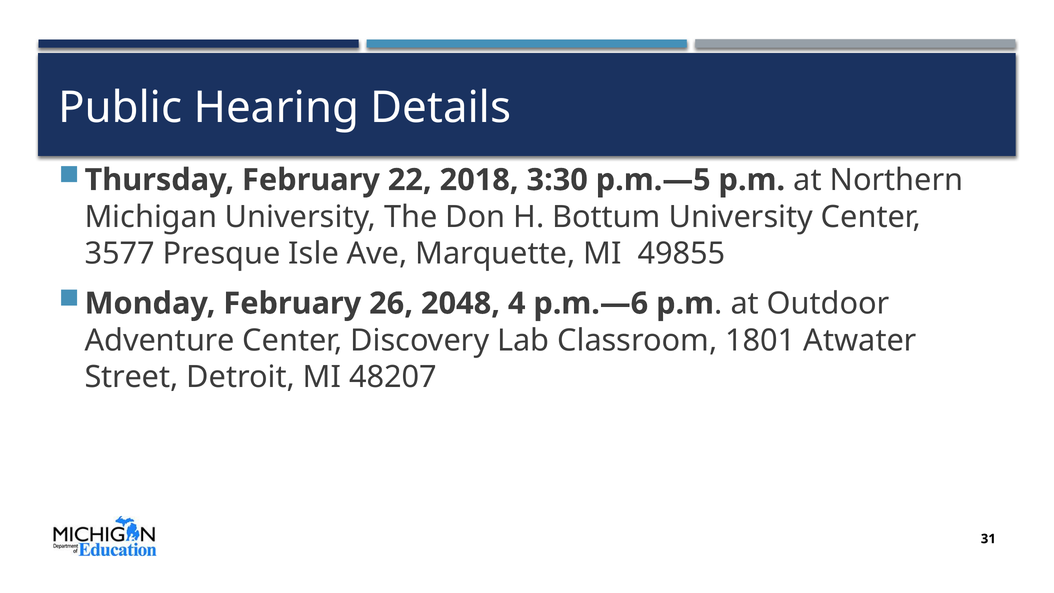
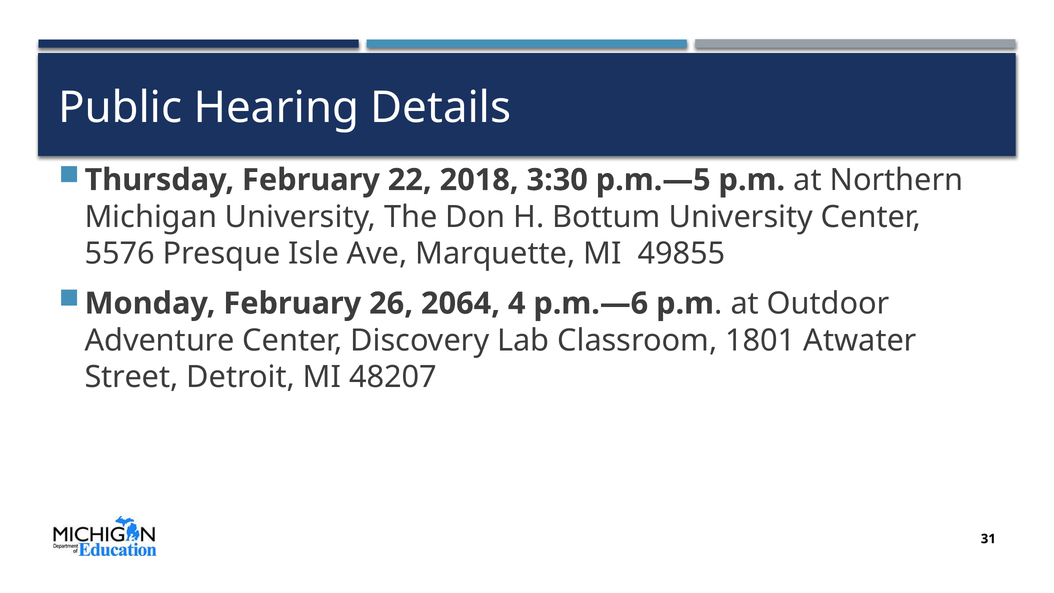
3577: 3577 -> 5576
2048: 2048 -> 2064
